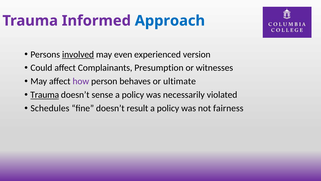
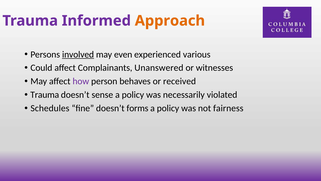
Approach colour: blue -> orange
version: version -> various
Presumption: Presumption -> Unanswered
ultimate: ultimate -> received
Trauma at (45, 95) underline: present -> none
result: result -> forms
